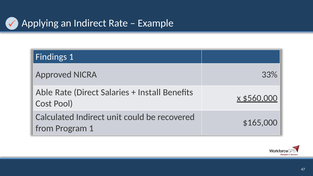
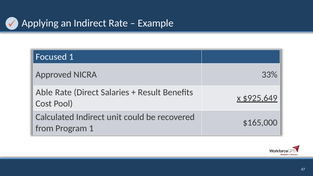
Findings: Findings -> Focused
Install: Install -> Result
$560,000: $560,000 -> $925,649
